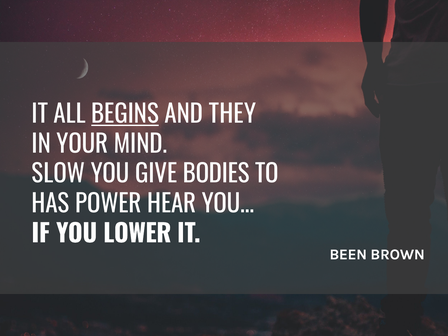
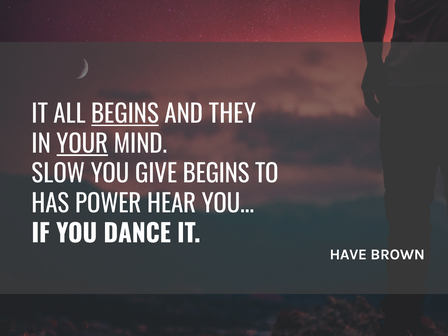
YOUR underline: none -> present
GIVE BODIES: BODIES -> BEGINS
LOWER: LOWER -> DANCE
BEEN: BEEN -> HAVE
